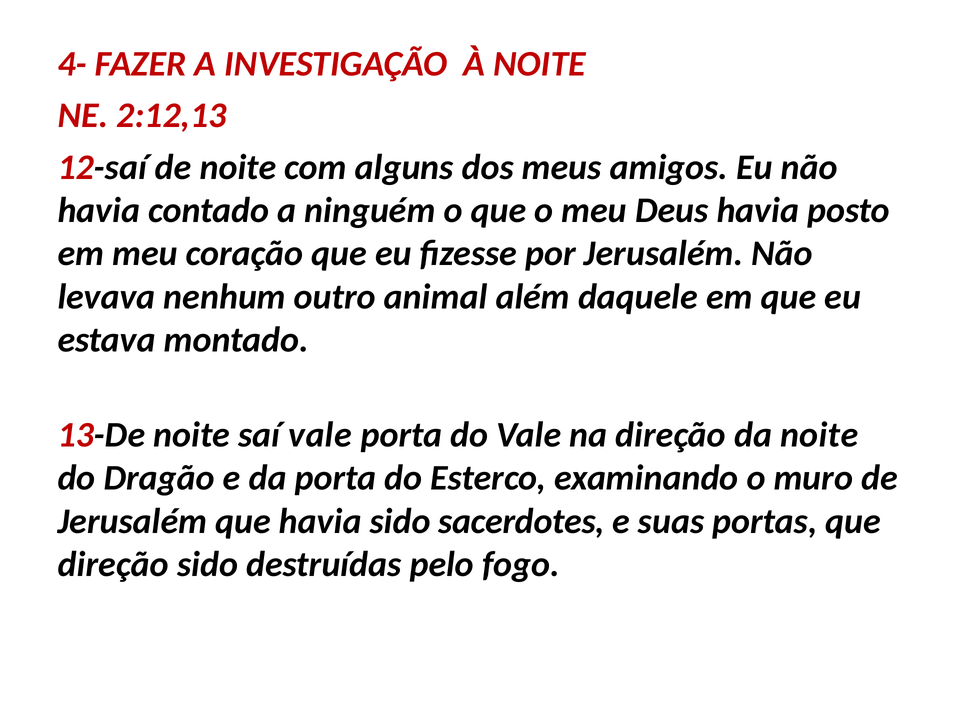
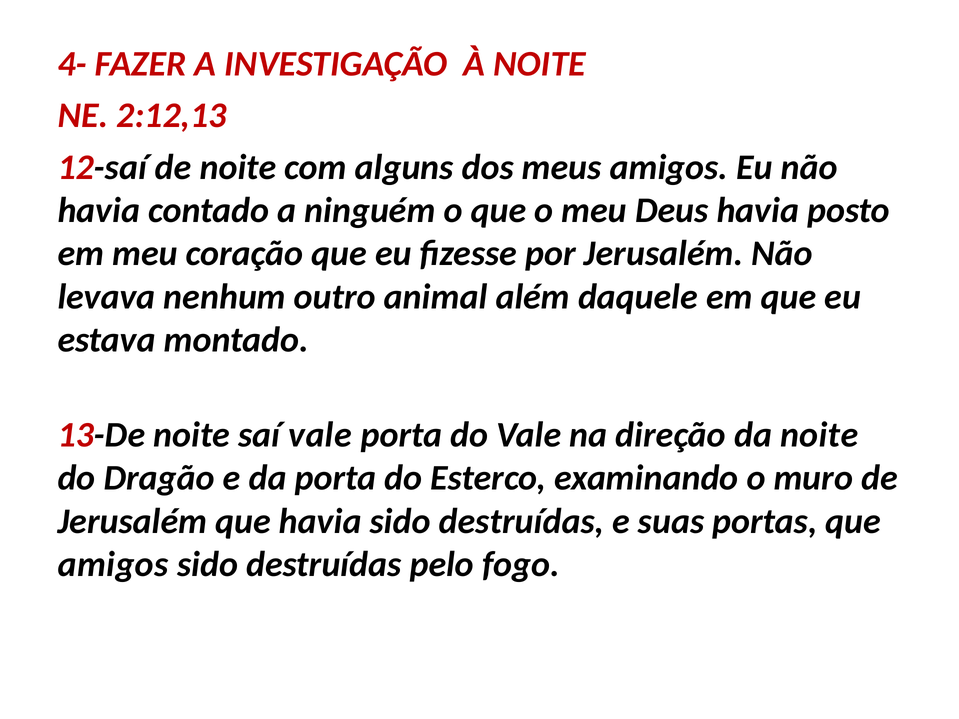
havia sido sacerdotes: sacerdotes -> destruídas
direção at (113, 565): direção -> amigos
